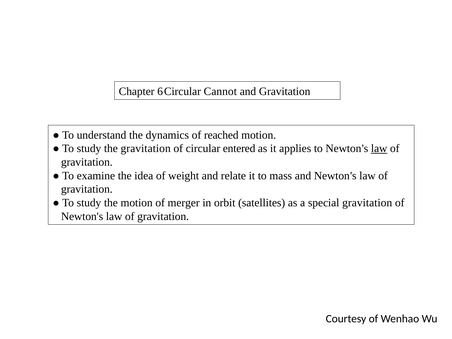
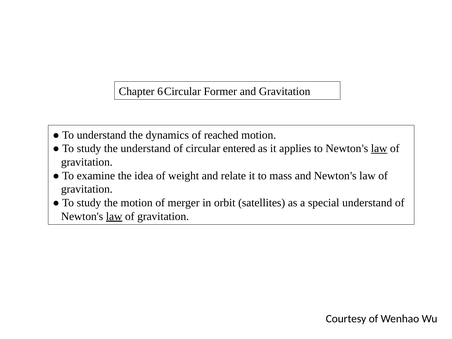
Cannot: Cannot -> Former
the gravitation: gravitation -> understand
special gravitation: gravitation -> understand
law at (114, 216) underline: none -> present
